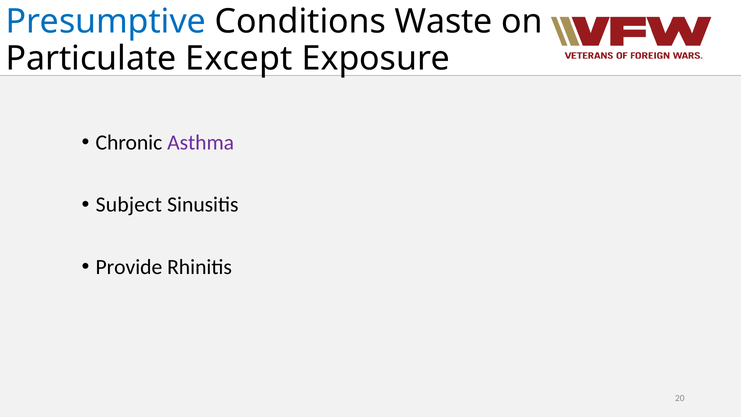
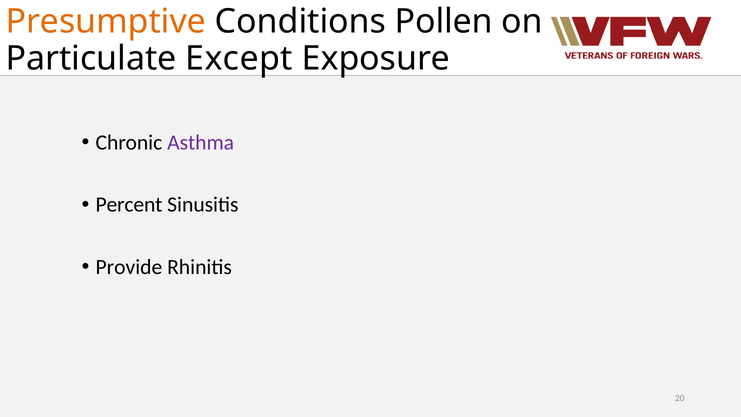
Presumptive colour: blue -> orange
Waste: Waste -> Pollen
Subject: Subject -> Percent
